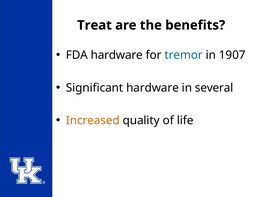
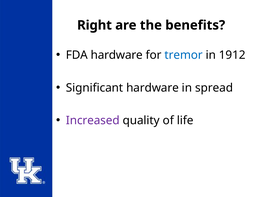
Treat: Treat -> Right
1907: 1907 -> 1912
several: several -> spread
Increased colour: orange -> purple
